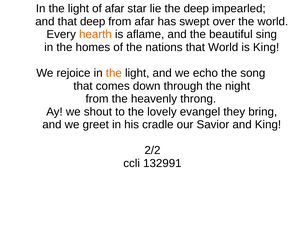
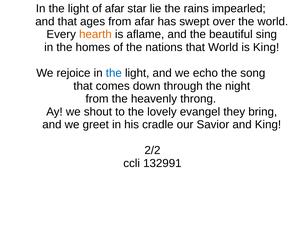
the deep: deep -> rains
that deep: deep -> ages
the at (114, 73) colour: orange -> blue
